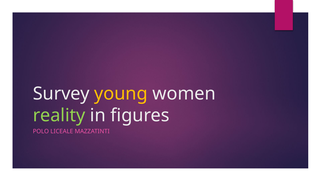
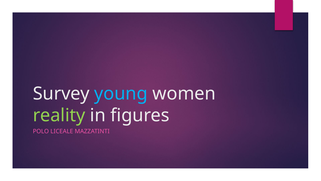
young colour: yellow -> light blue
